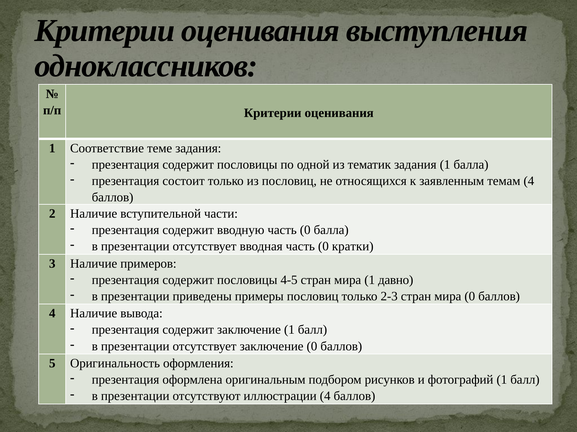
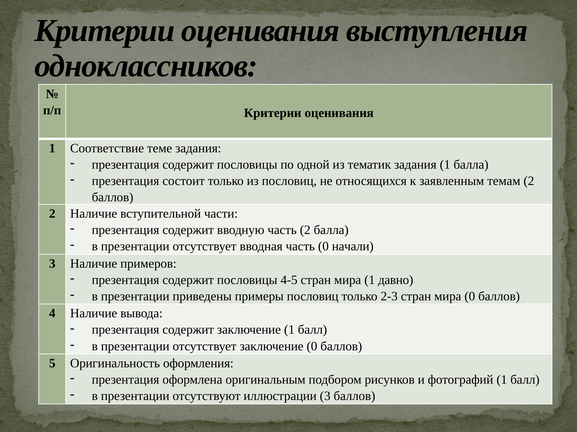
темам 4: 4 -> 2
вводную часть 0: 0 -> 2
кратки: кратки -> начали
иллюстрации 4: 4 -> 3
